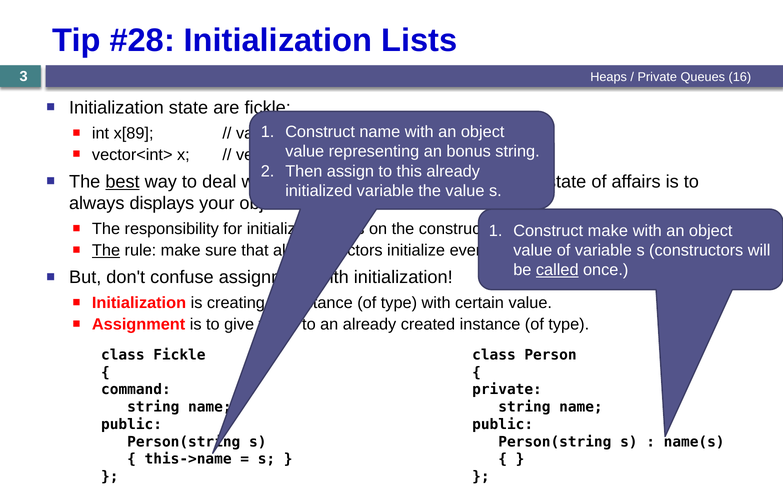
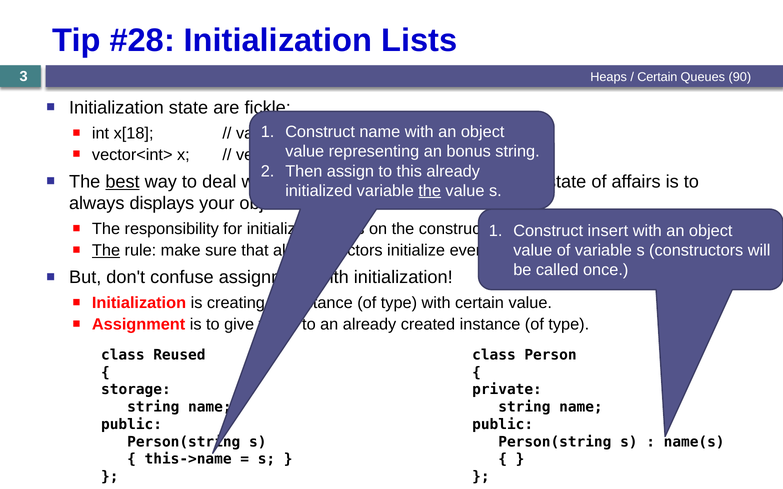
Private at (657, 77): Private -> Certain
16: 16 -> 90
x[89: x[89 -> x[18
the at (430, 191) underline: none -> present
Construct make: make -> insert
called underline: present -> none
class Fickle: Fickle -> Reused
command: command -> storage
